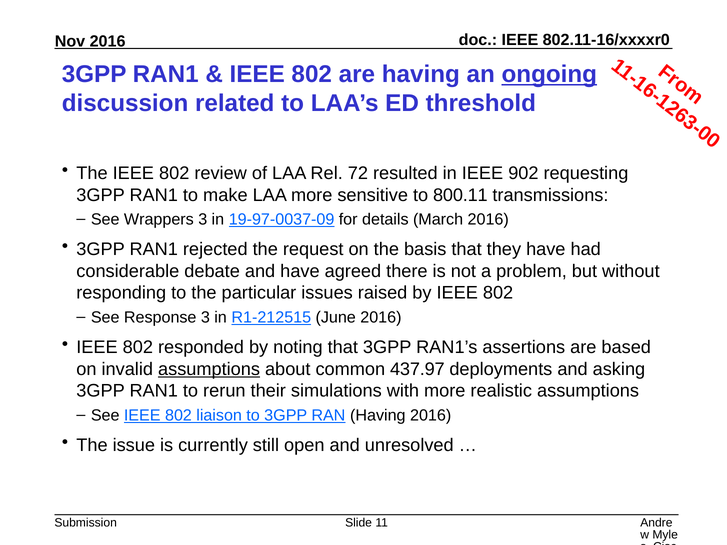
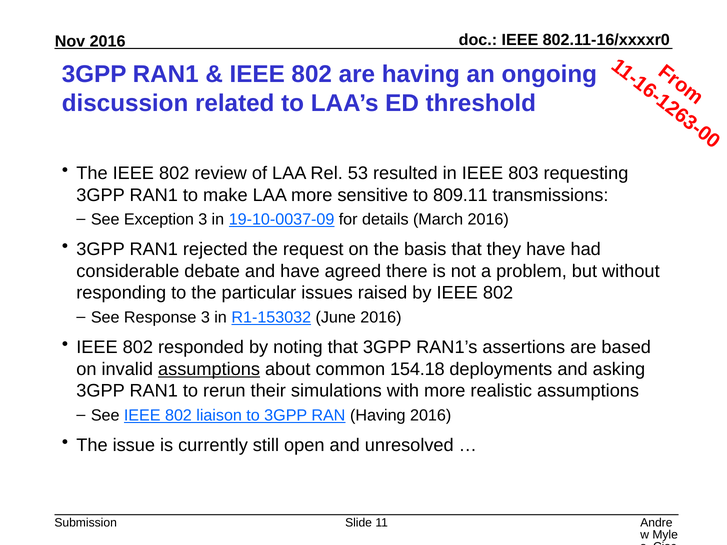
ongoing underline: present -> none
72: 72 -> 53
902: 902 -> 803
800.11: 800.11 -> 809.11
Wrappers: Wrappers -> Exception
19-97-0037-09: 19-97-0037-09 -> 19-10-0037-09
R1-212515: R1-212515 -> R1-153032
437.97: 437.97 -> 154.18
